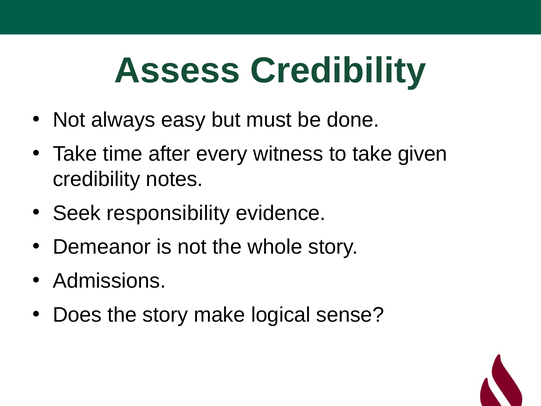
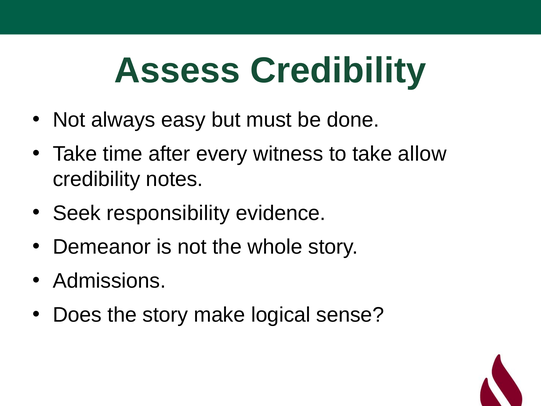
given: given -> allow
